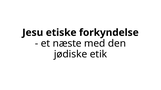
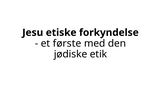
næste: næste -> første
